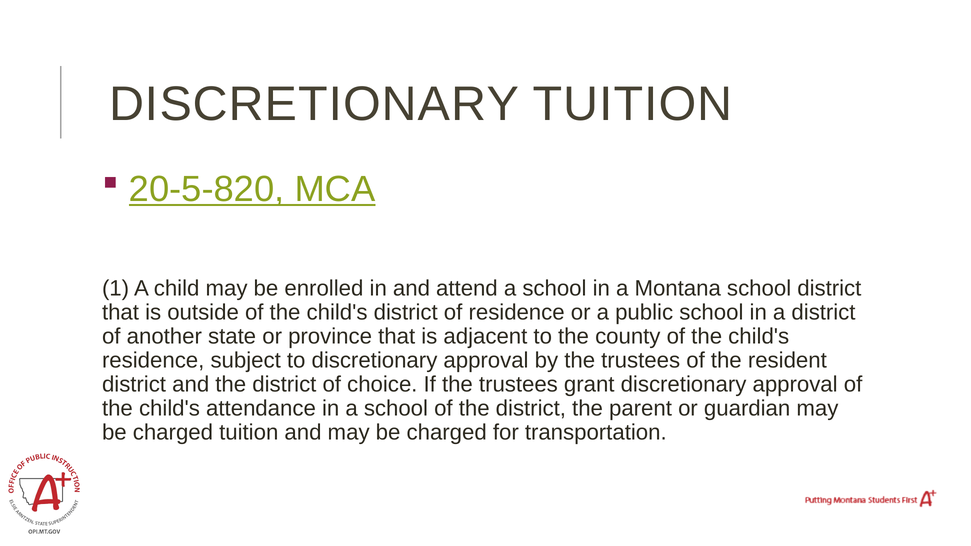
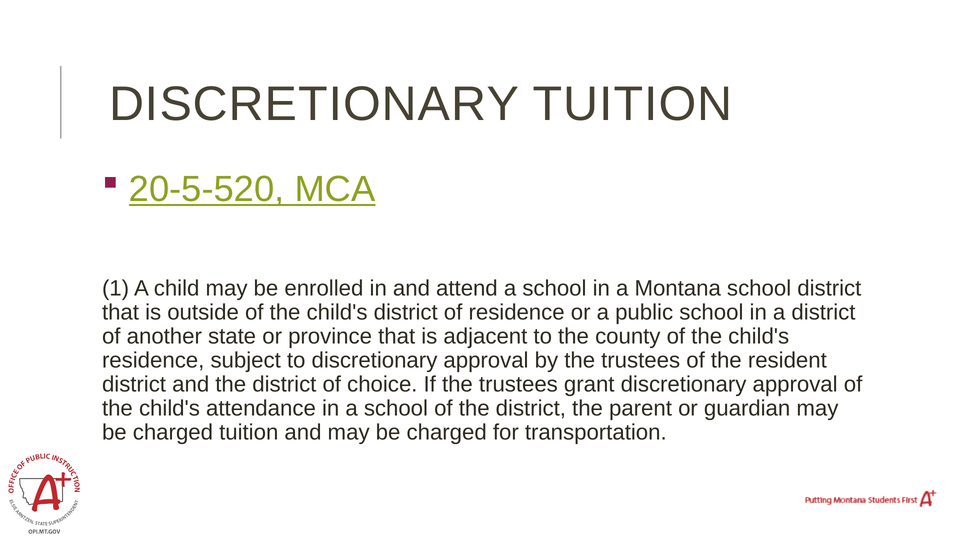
20-5-820: 20-5-820 -> 20-5-520
